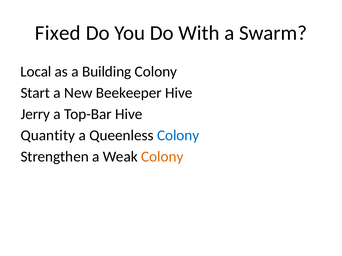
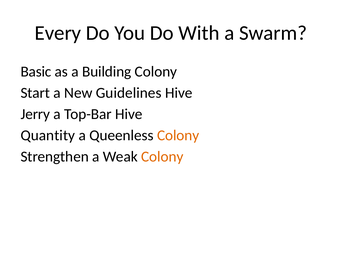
Fixed: Fixed -> Every
Local: Local -> Basic
Beekeeper: Beekeeper -> Guidelines
Colony at (178, 136) colour: blue -> orange
